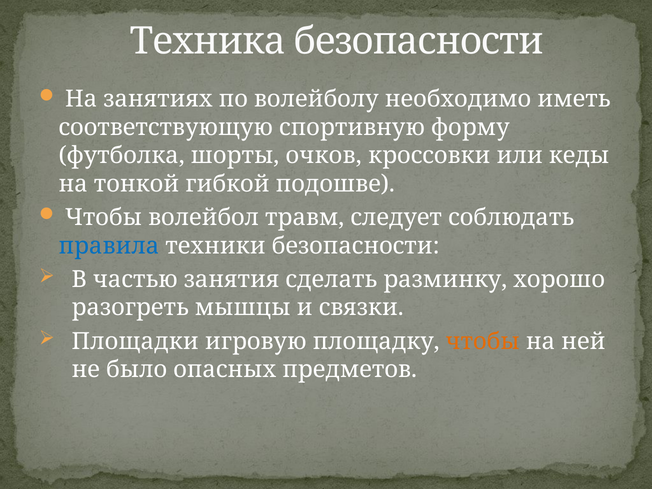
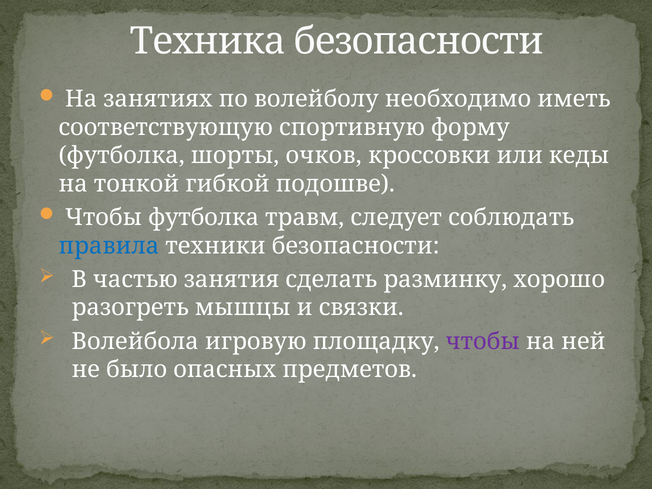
Чтобы волейбол: волейбол -> футболка
Площадки: Площадки -> Волейбола
чтобы at (483, 341) colour: orange -> purple
